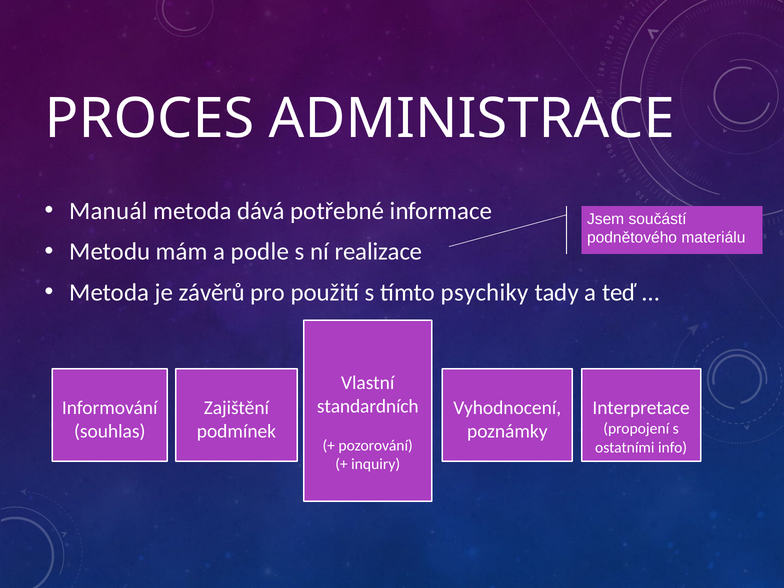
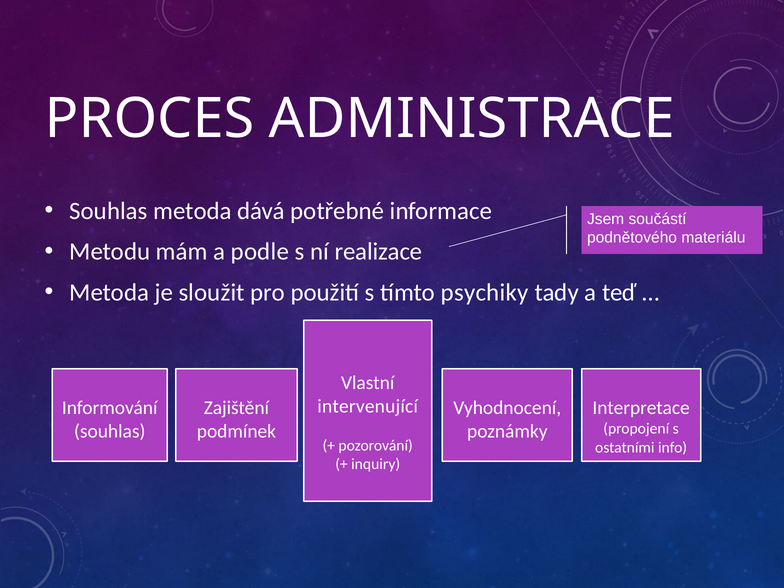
Manuál at (108, 211): Manuál -> Souhlas
závěrů: závěrů -> sloužit
standardních: standardních -> intervenující
